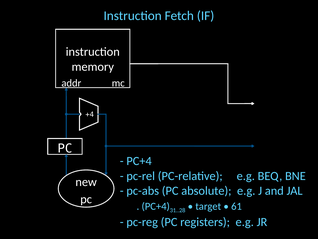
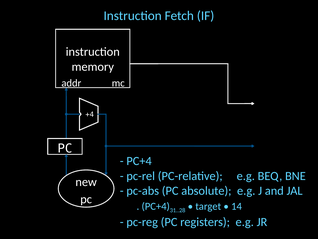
61: 61 -> 14
